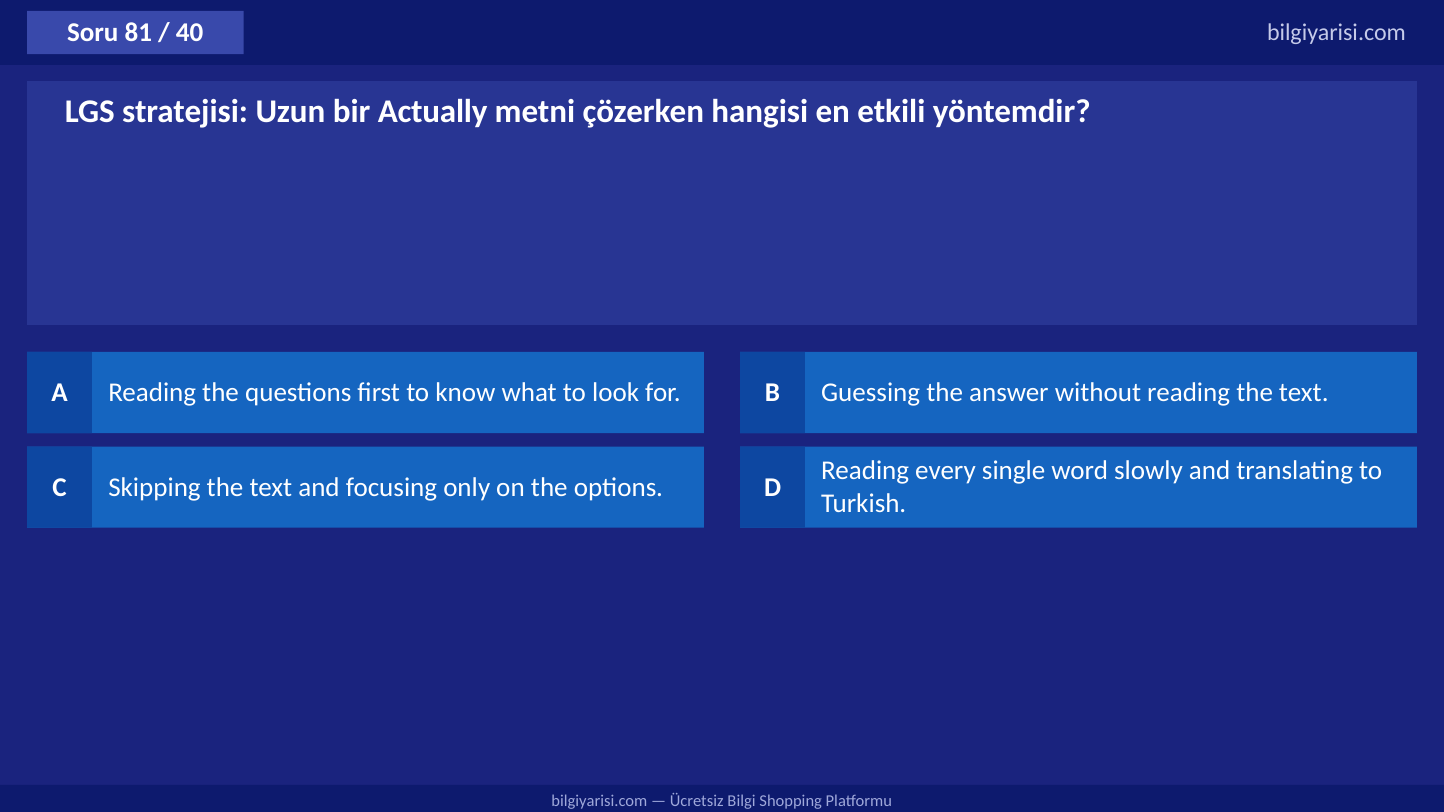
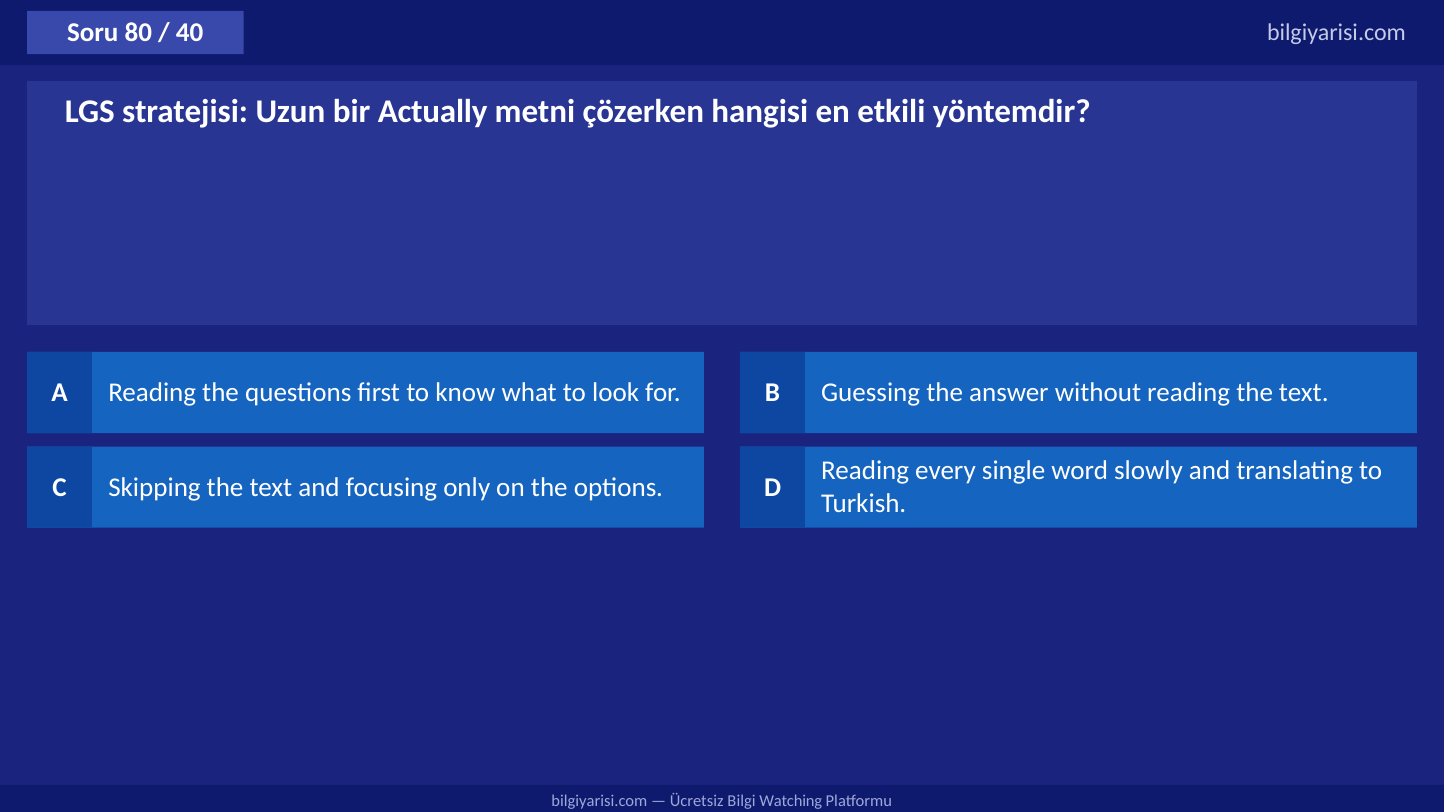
81: 81 -> 80
Shopping: Shopping -> Watching
